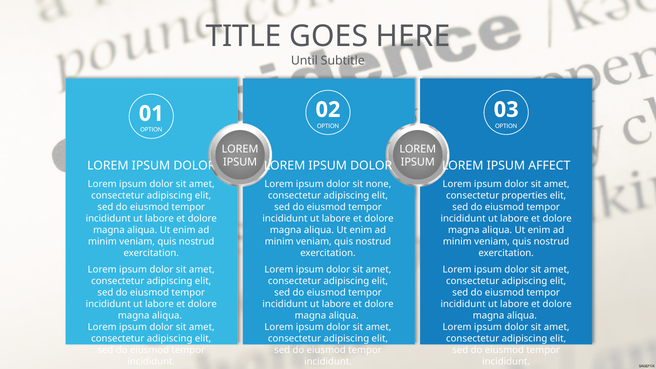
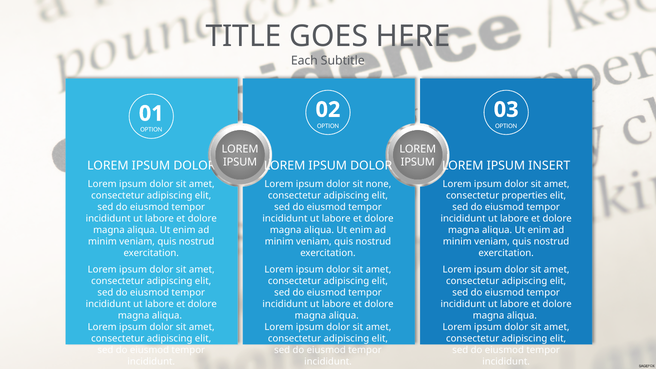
Until: Until -> Each
AFFECT: AFFECT -> INSERT
